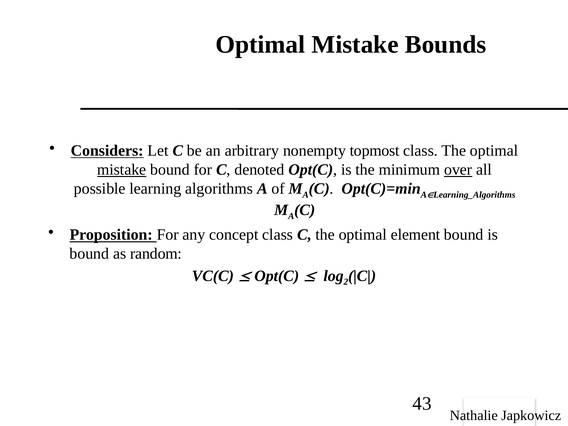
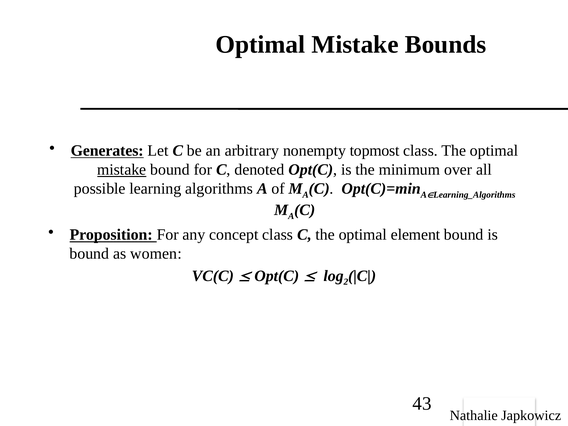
Considers: Considers -> Generates
over underline: present -> none
random: random -> women
